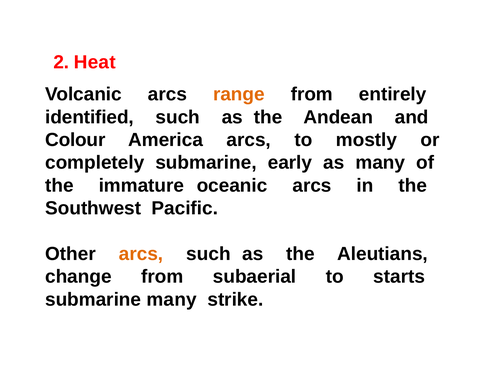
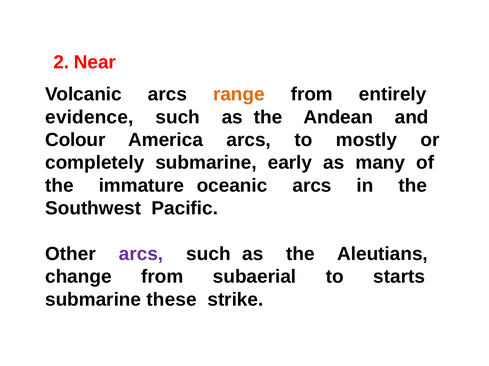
Heat: Heat -> Near
identified: identified -> evidence
arcs at (141, 254) colour: orange -> purple
submarine many: many -> these
